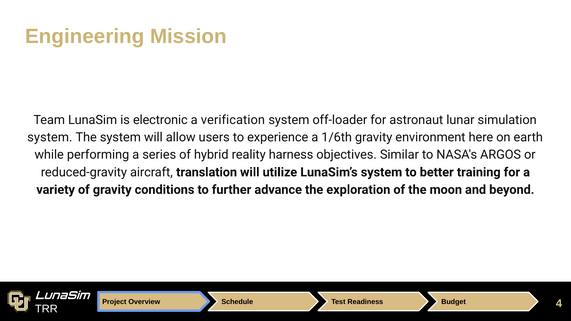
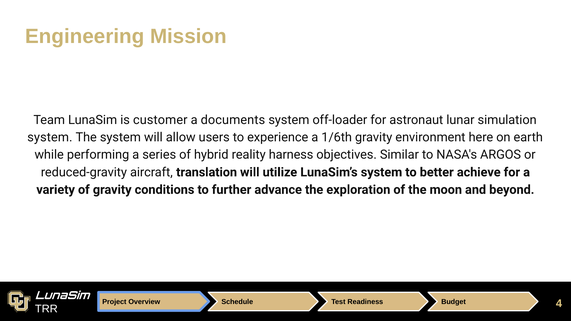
electronic: electronic -> customer
verification: verification -> documents
training: training -> achieve
